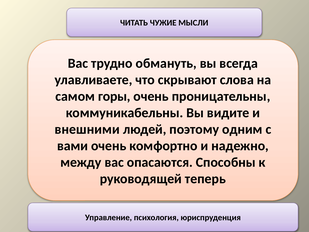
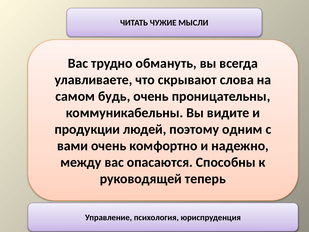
горы: горы -> будь
внешними: внешними -> продукции
